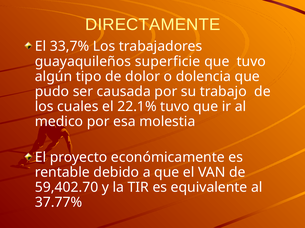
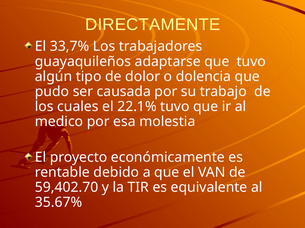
superficie: superficie -> adaptarse
37.77%: 37.77% -> 35.67%
